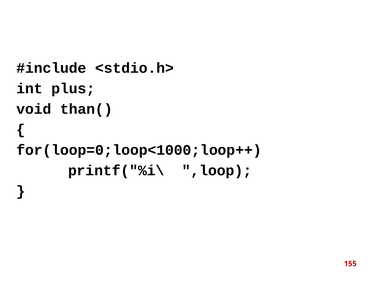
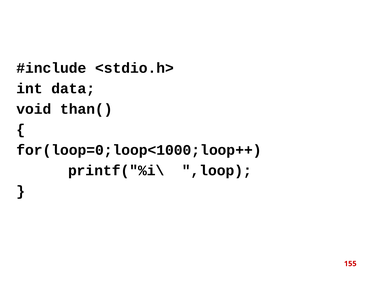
plus: plus -> data
